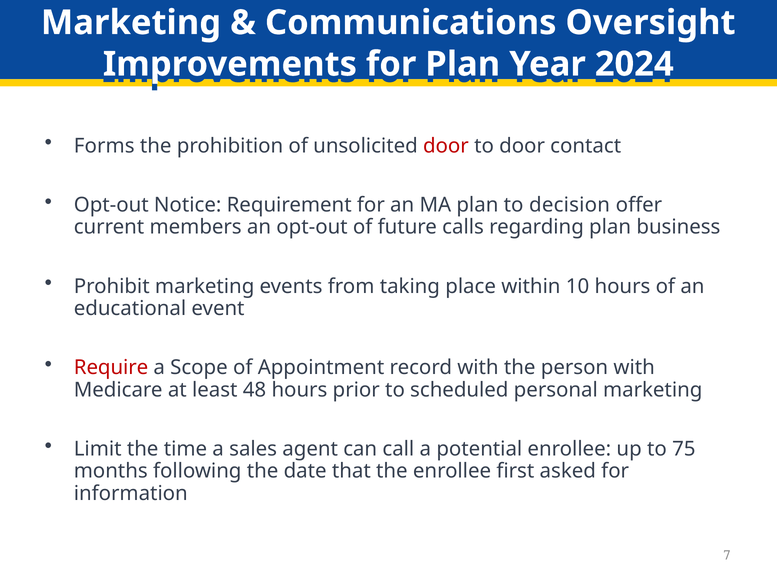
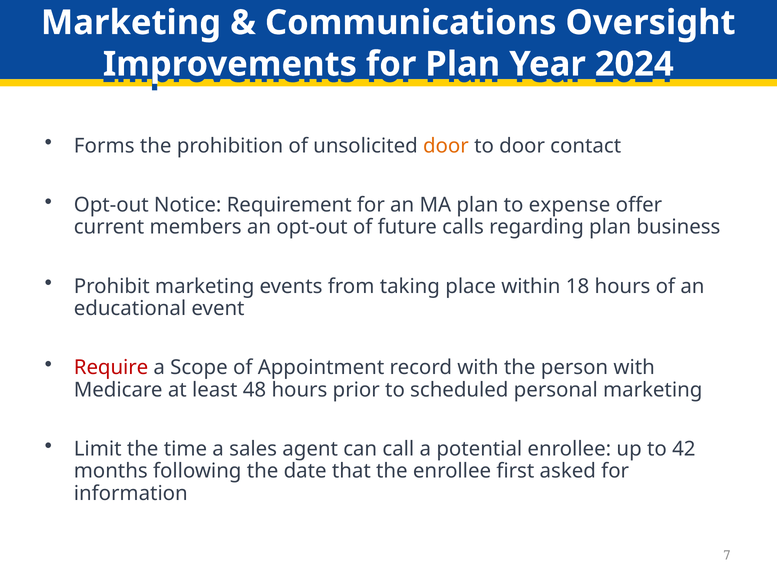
door at (446, 146) colour: red -> orange
decision: decision -> expense
10: 10 -> 18
75: 75 -> 42
